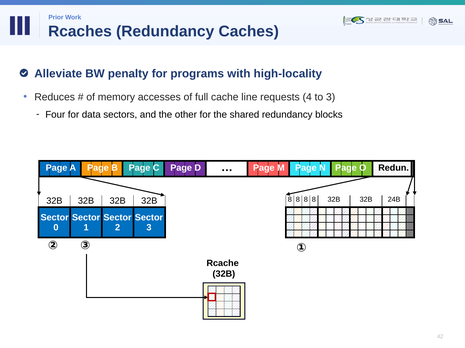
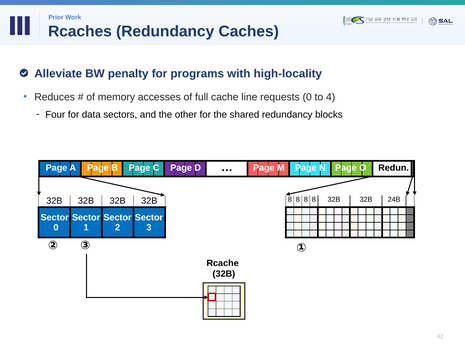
requests 4: 4 -> 0
to 3: 3 -> 4
